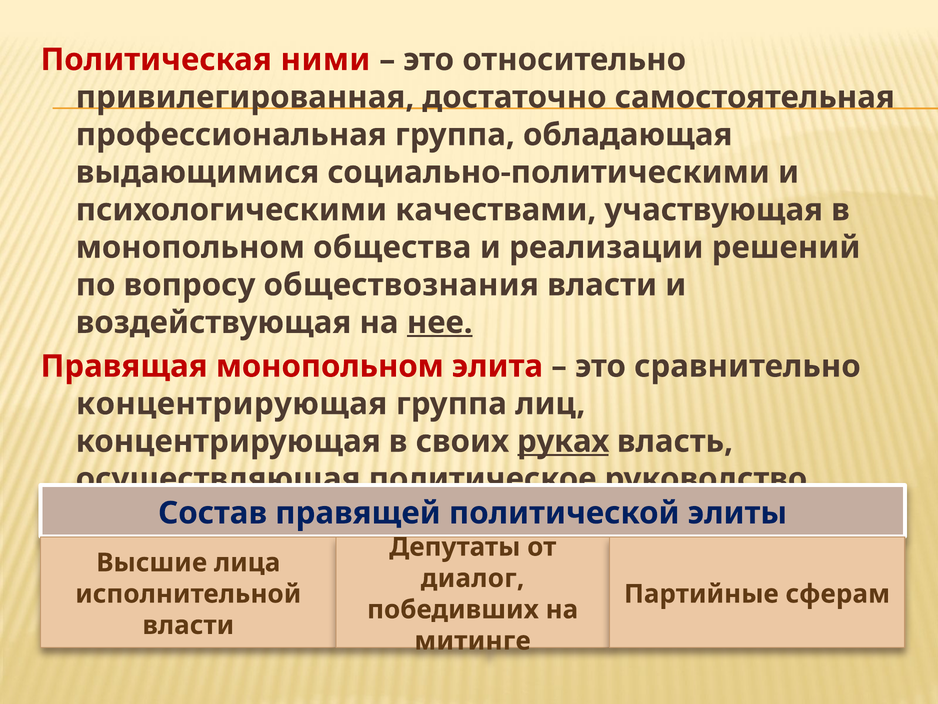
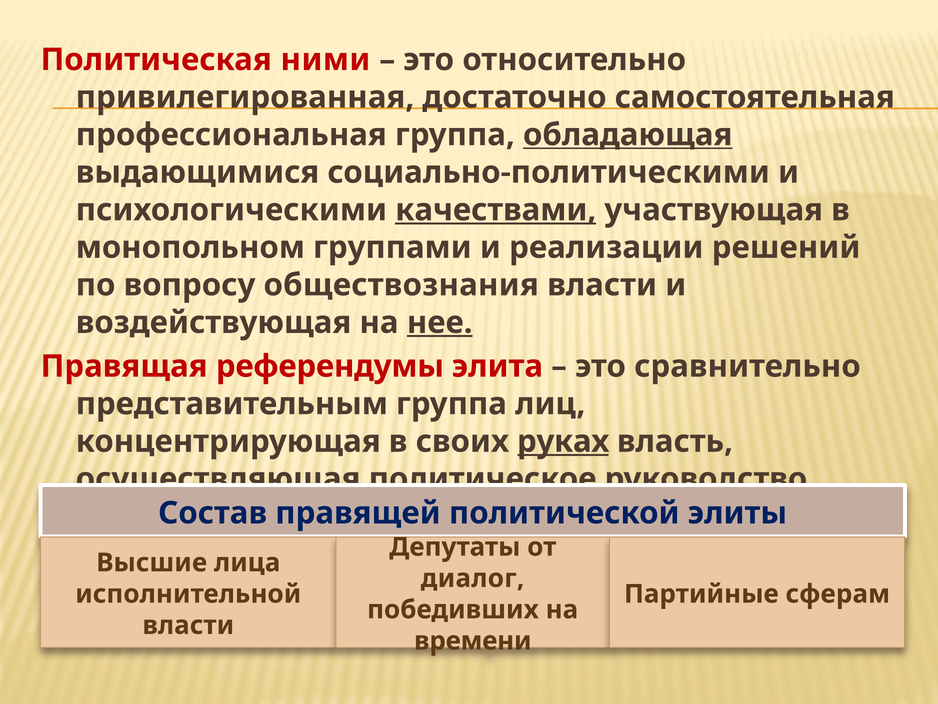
обладающая underline: none -> present
качествами underline: none -> present
общества: общества -> группами
Правящая монопольном: монопольном -> референдумы
концентрирующая at (232, 404): концентрирующая -> представительным
митинге: митинге -> времени
